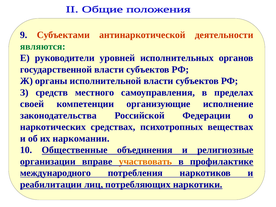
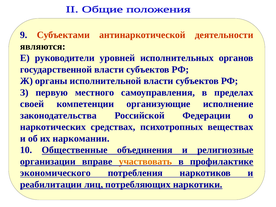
являются colour: green -> black
средств: средств -> первую
международного: международного -> экономического
